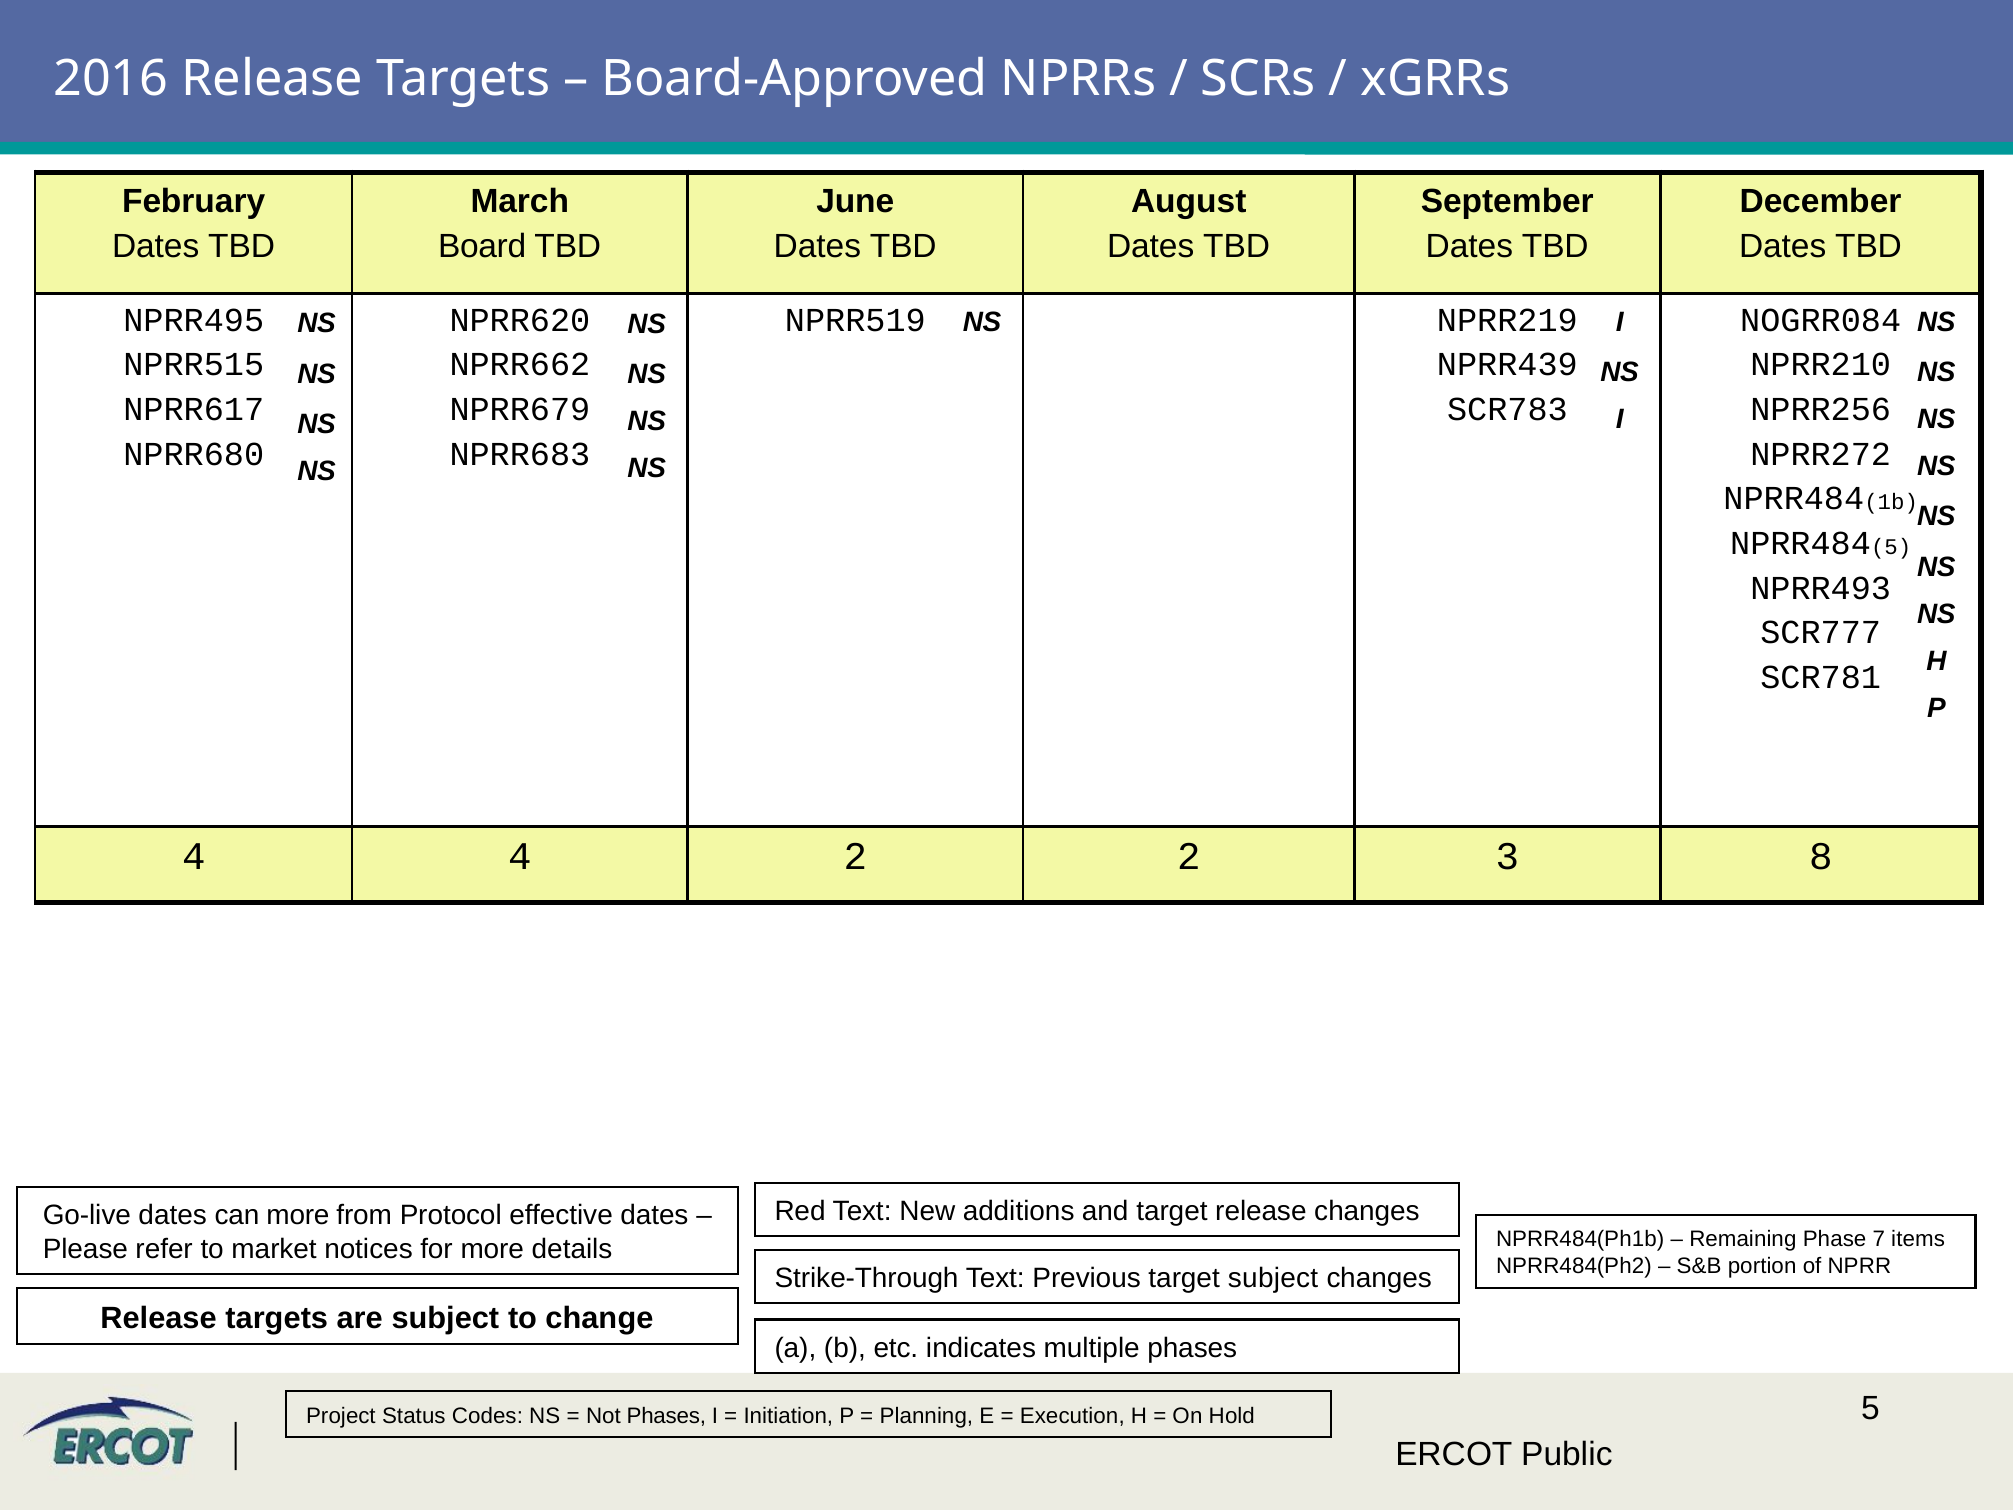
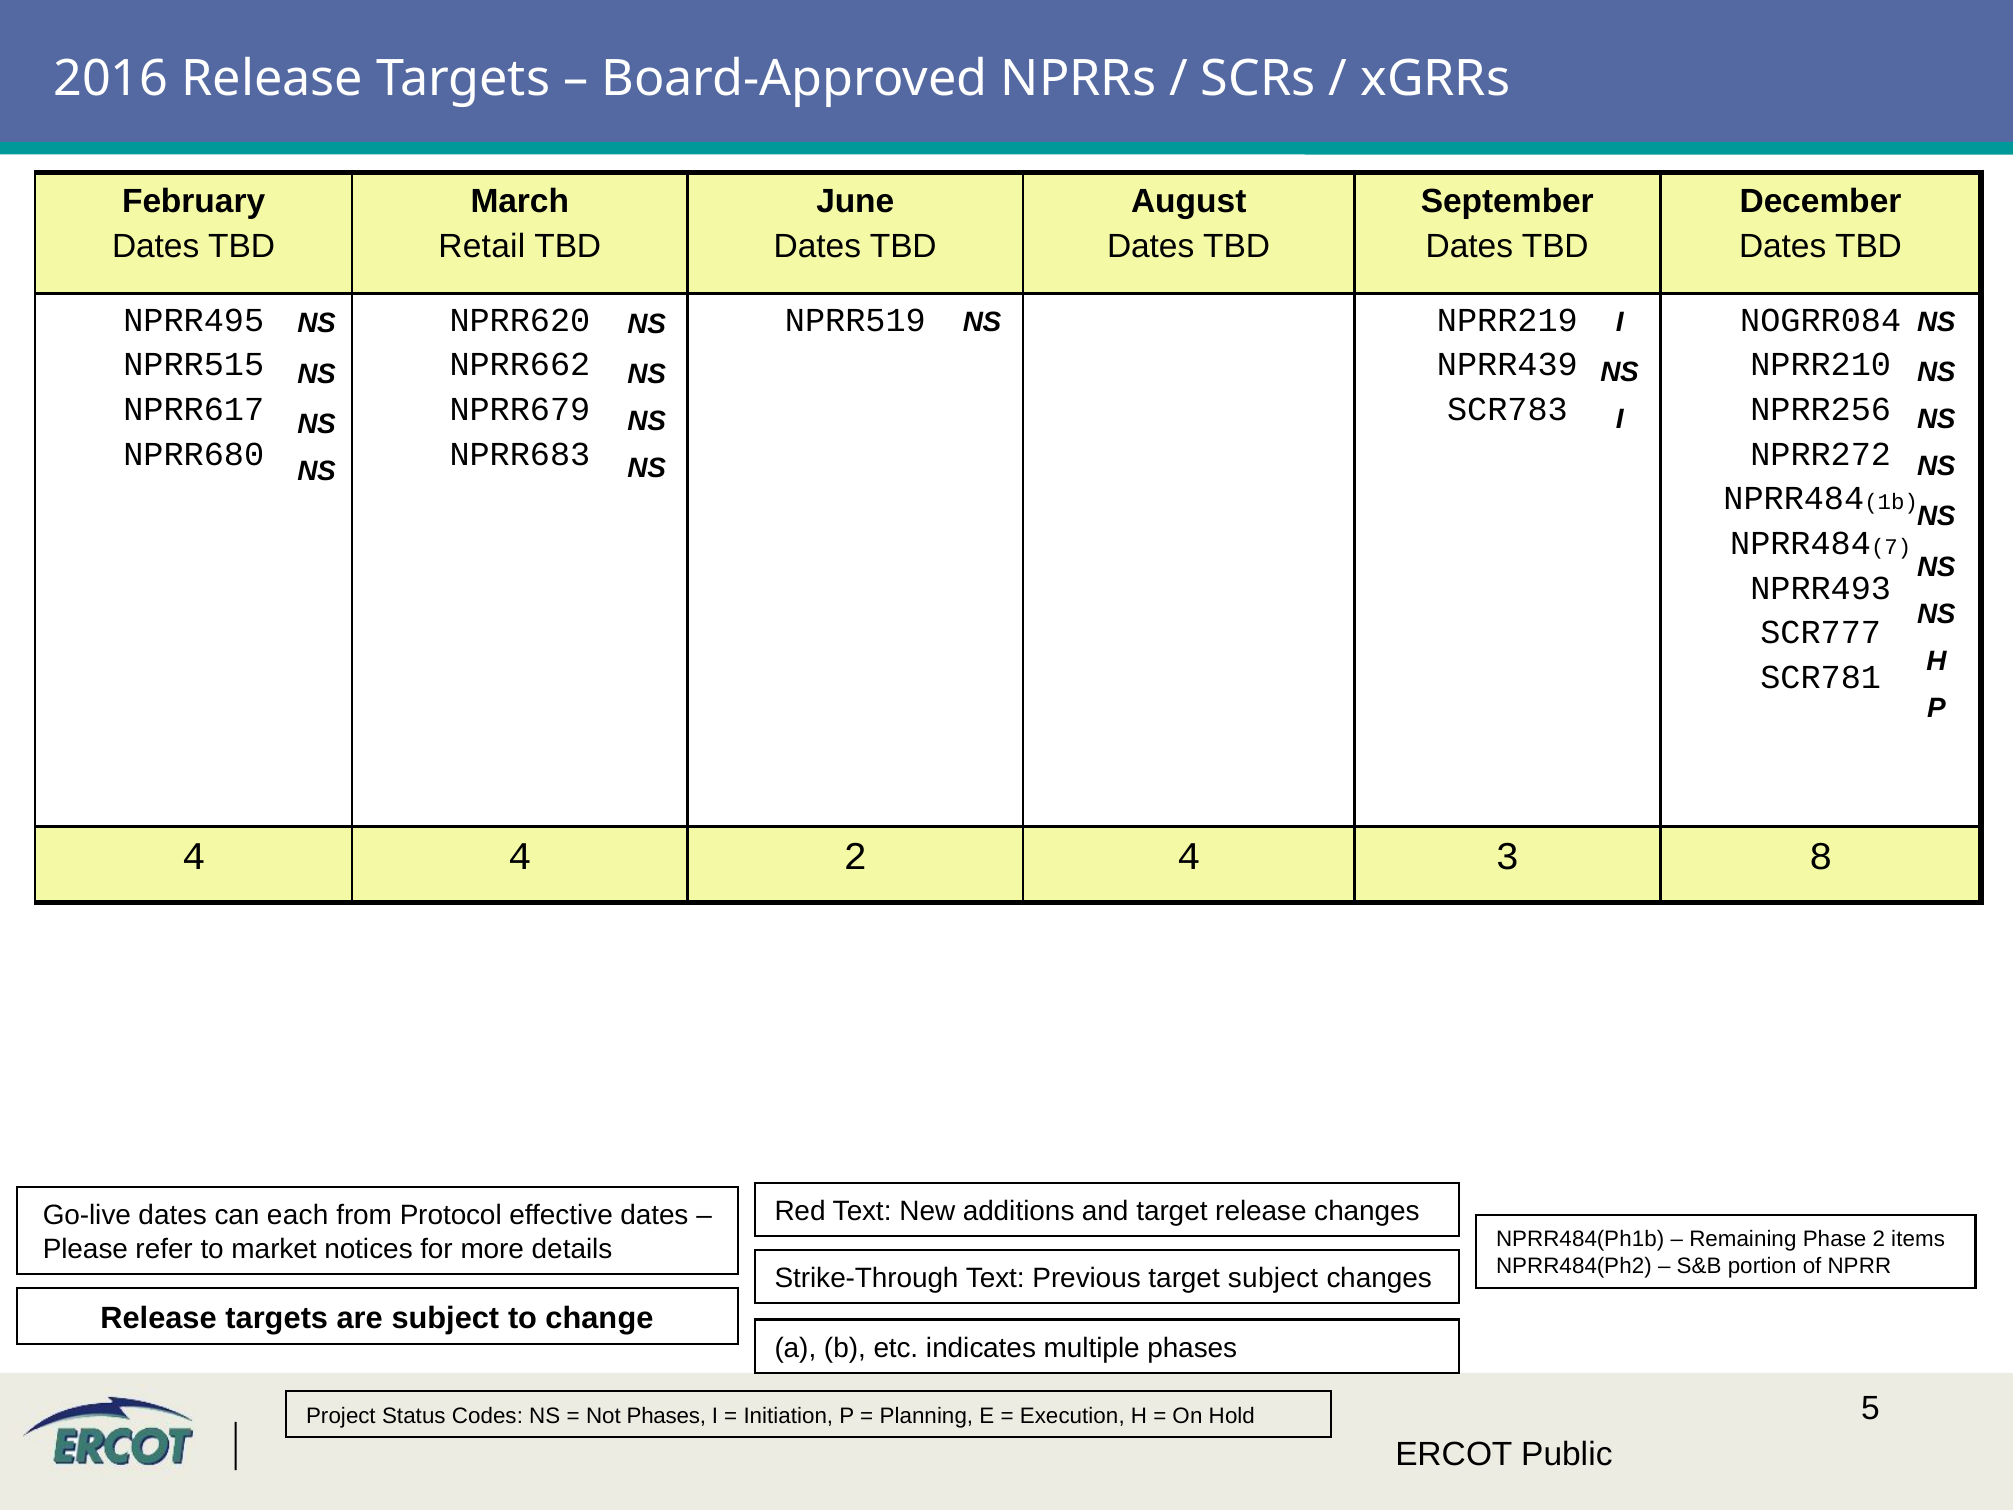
Board: Board -> Retail
5 at (1891, 547): 5 -> 7
2 2: 2 -> 4
can more: more -> each
Phase 7: 7 -> 2
